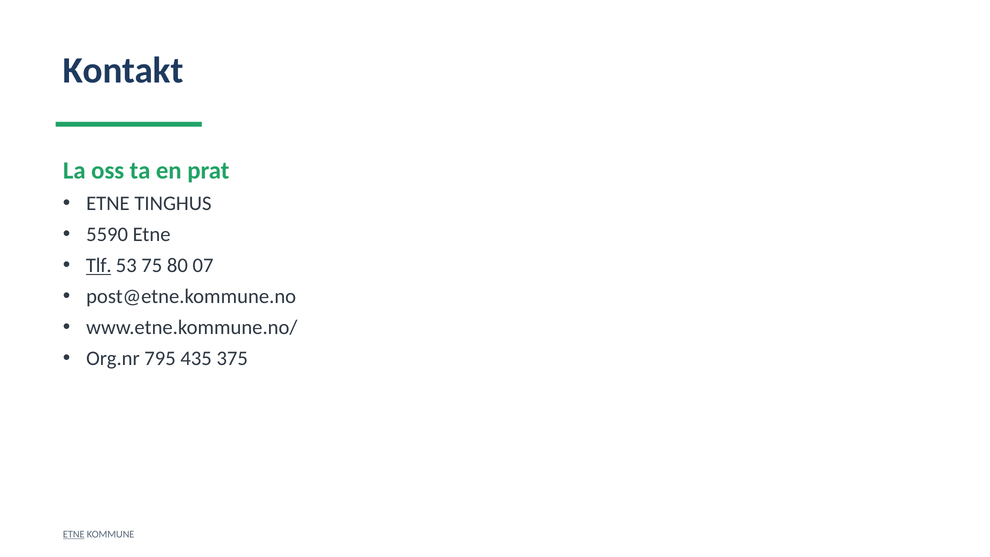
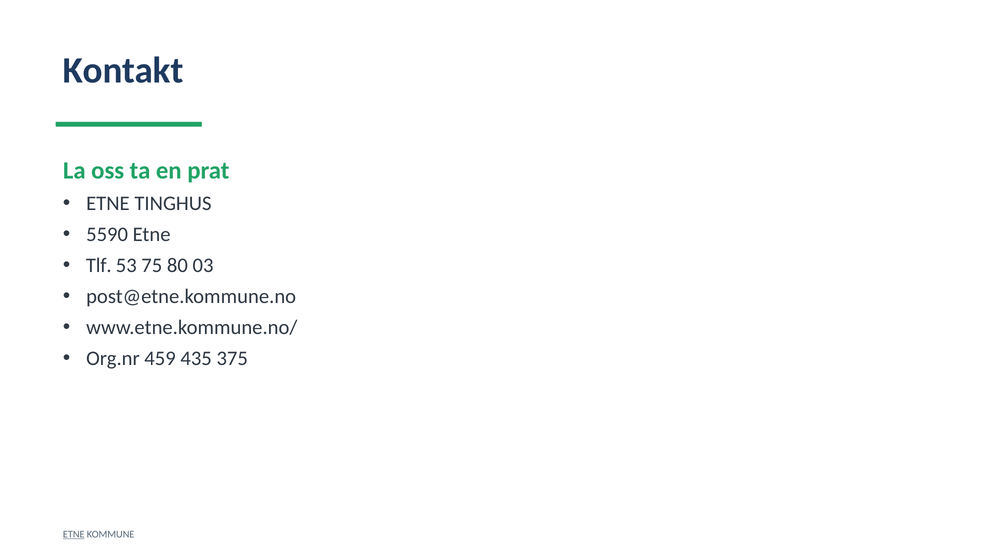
Tlf underline: present -> none
07: 07 -> 03
795: 795 -> 459
